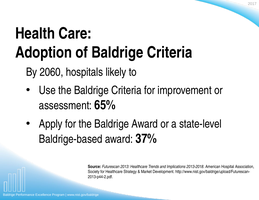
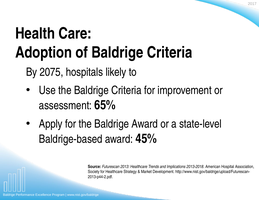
2060: 2060 -> 2075
37%: 37% -> 45%
